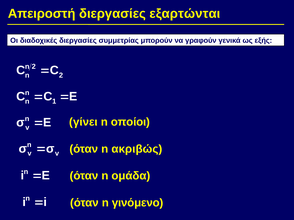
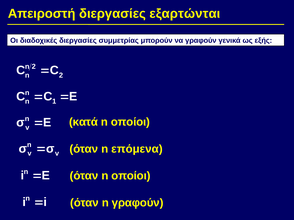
γίνει: γίνει -> κατά
ακριβώς: ακριβώς -> επόμενα
όταν n ομάδα: ομάδα -> οποίοι
n γινόμενο: γινόμενο -> γραφούν
